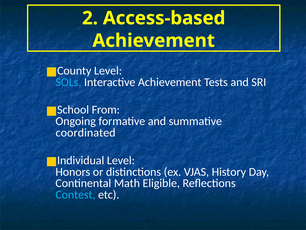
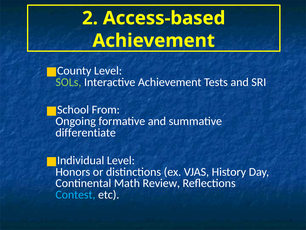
SOLs colour: light blue -> light green
coordinated: coordinated -> differentiate
Eligible: Eligible -> Review
